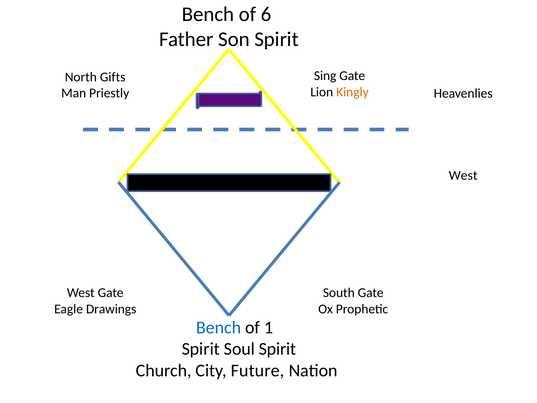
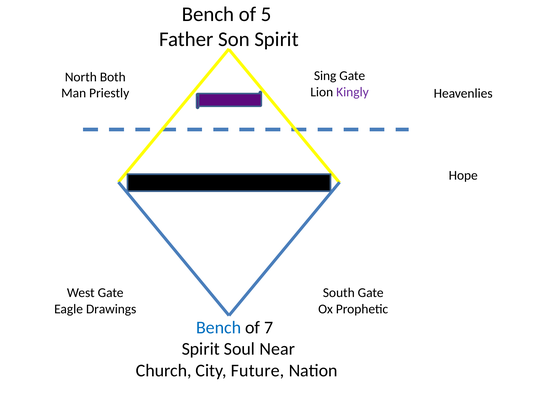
6: 6 -> 5
Gifts: Gifts -> Both
Kingly colour: orange -> purple
West at (463, 175): West -> Hope
1: 1 -> 7
Soul Spirit: Spirit -> Near
